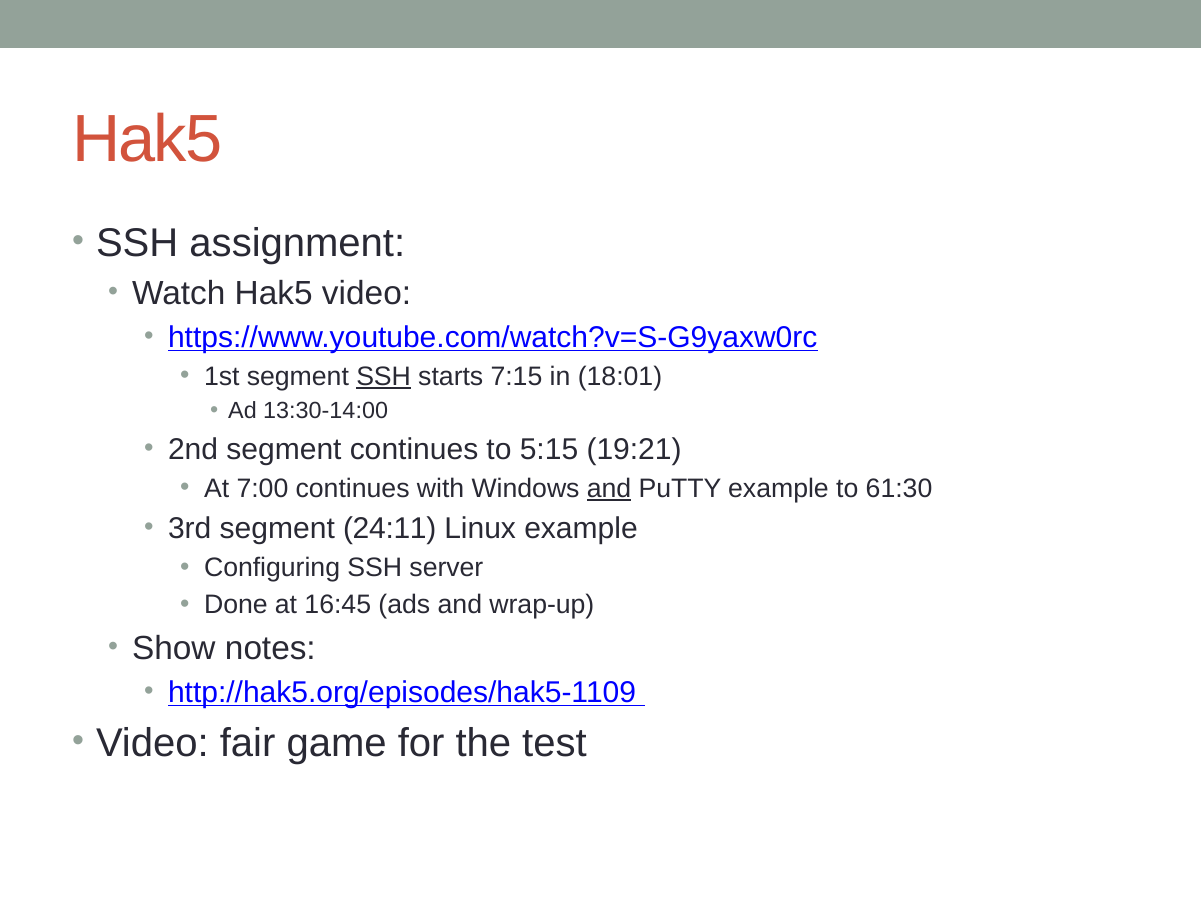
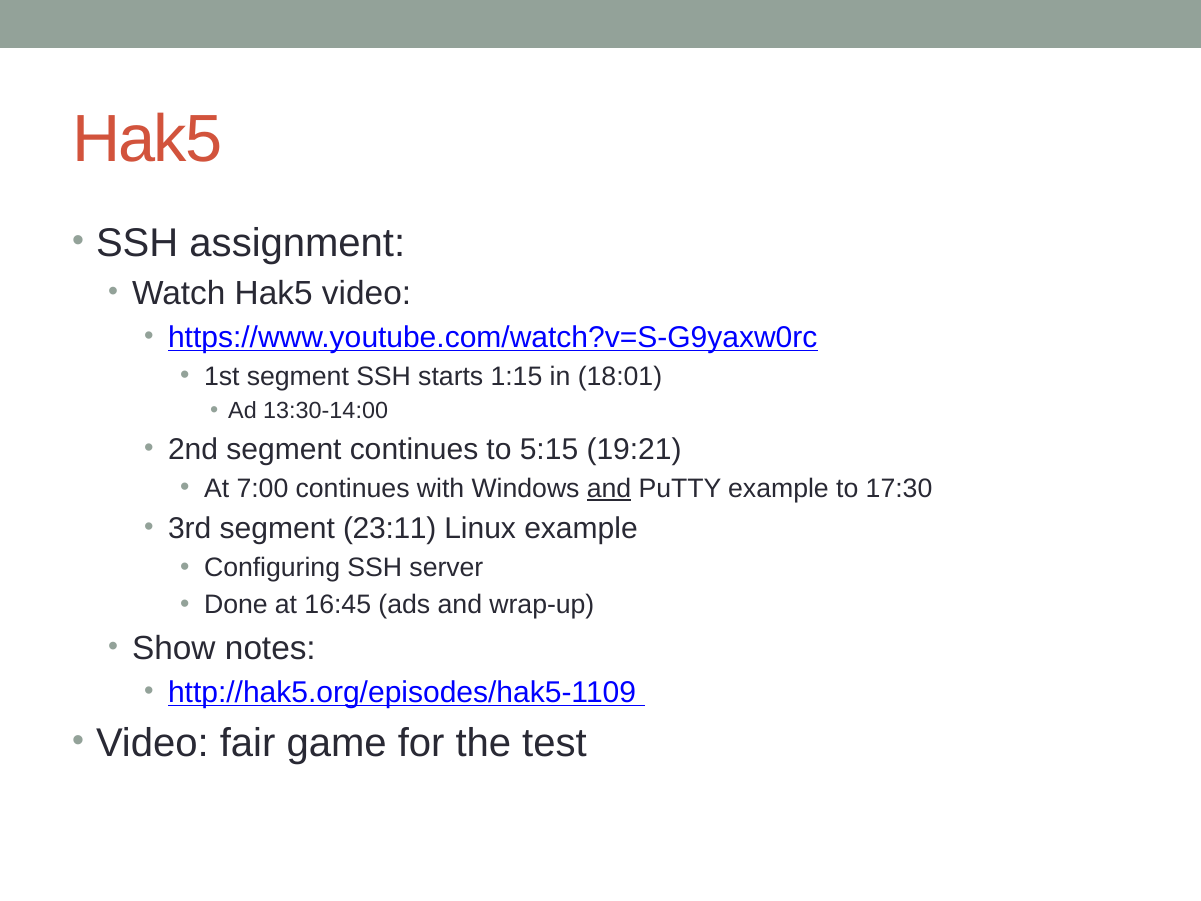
SSH at (384, 376) underline: present -> none
7:15: 7:15 -> 1:15
61:30: 61:30 -> 17:30
24:11: 24:11 -> 23:11
